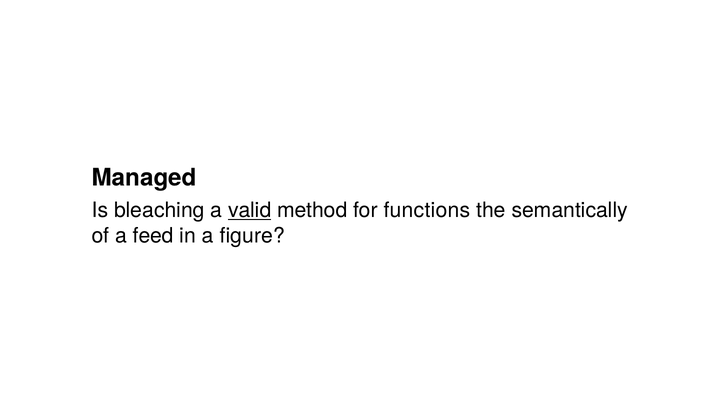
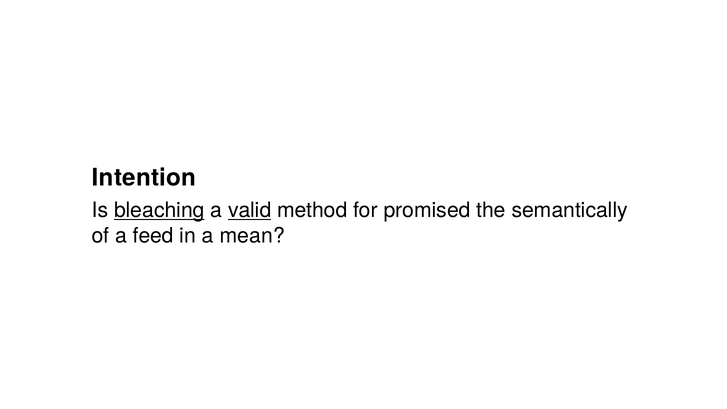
Managed: Managed -> Intention
bleaching underline: none -> present
functions: functions -> promised
figure: figure -> mean
